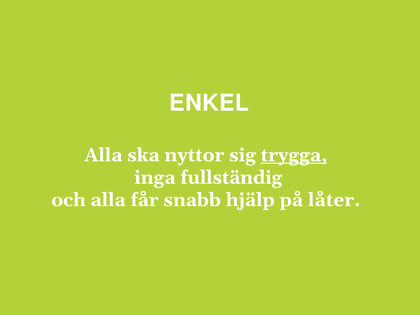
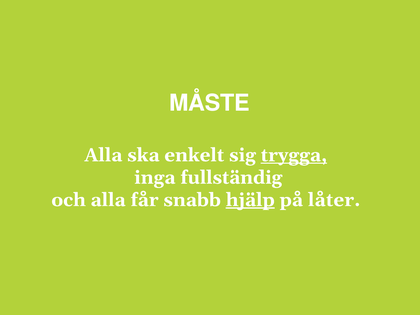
ENKEL: ENKEL -> MÅSTE
nyttor: nyttor -> enkelt
hjälp underline: none -> present
